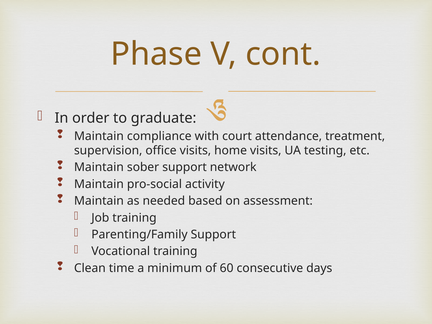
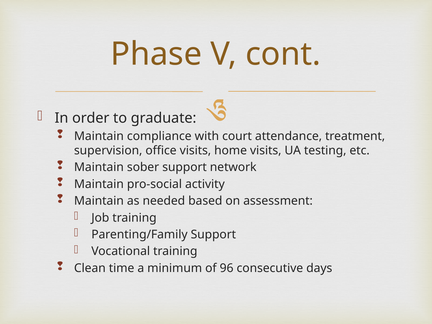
60: 60 -> 96
